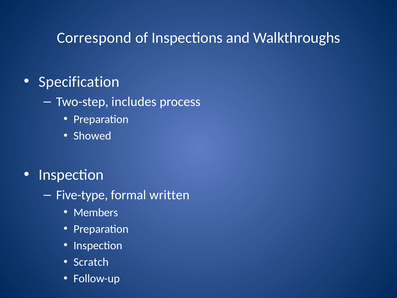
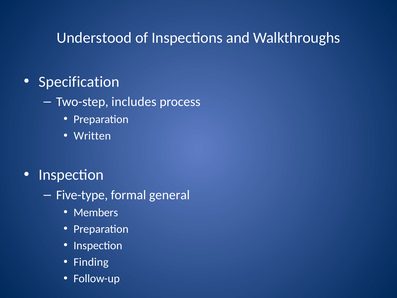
Correspond: Correspond -> Understood
Showed: Showed -> Written
written: written -> general
Scratch: Scratch -> Finding
